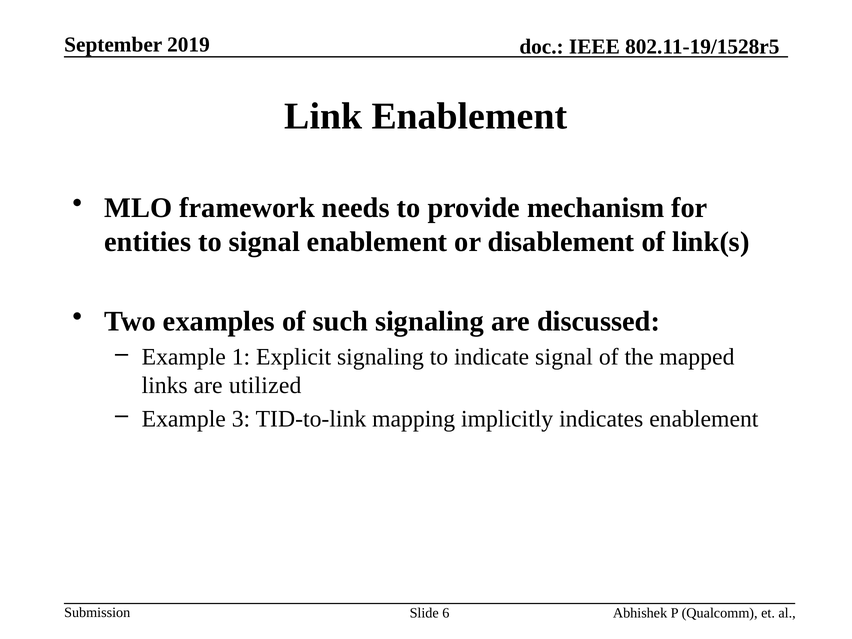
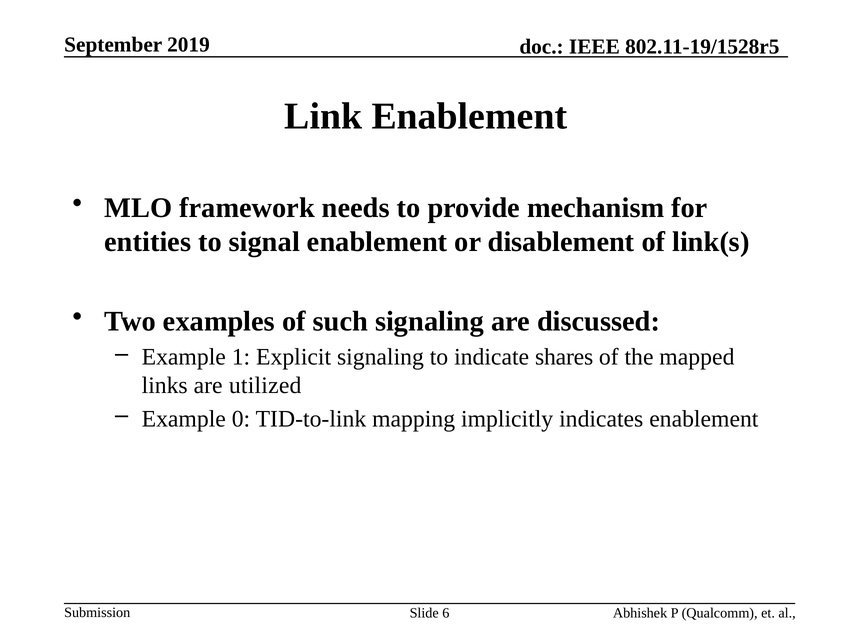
indicate signal: signal -> shares
3: 3 -> 0
